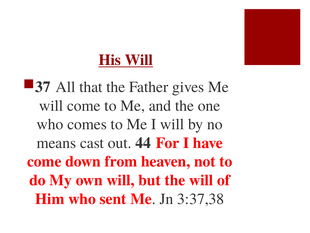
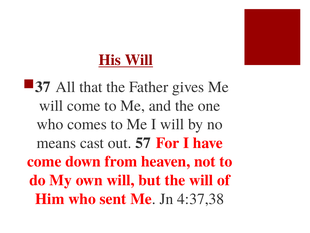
44: 44 -> 57
3:37,38: 3:37,38 -> 4:37,38
